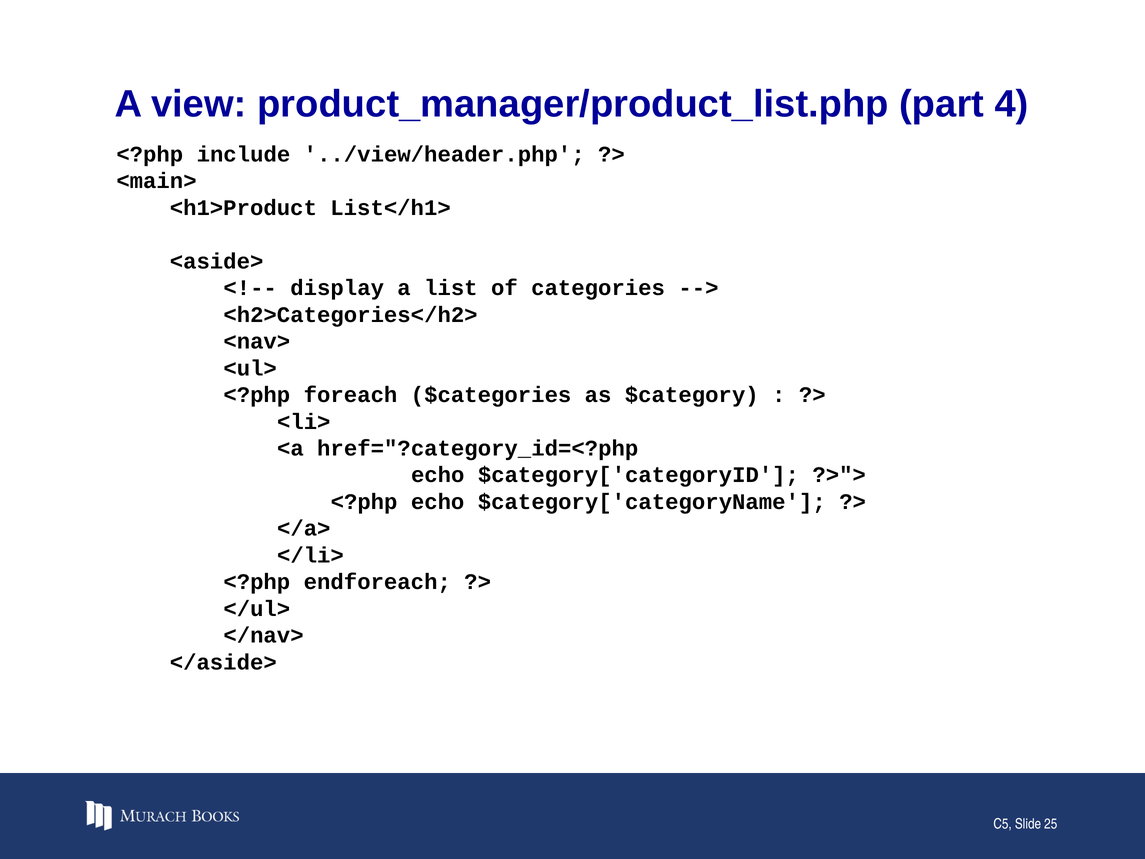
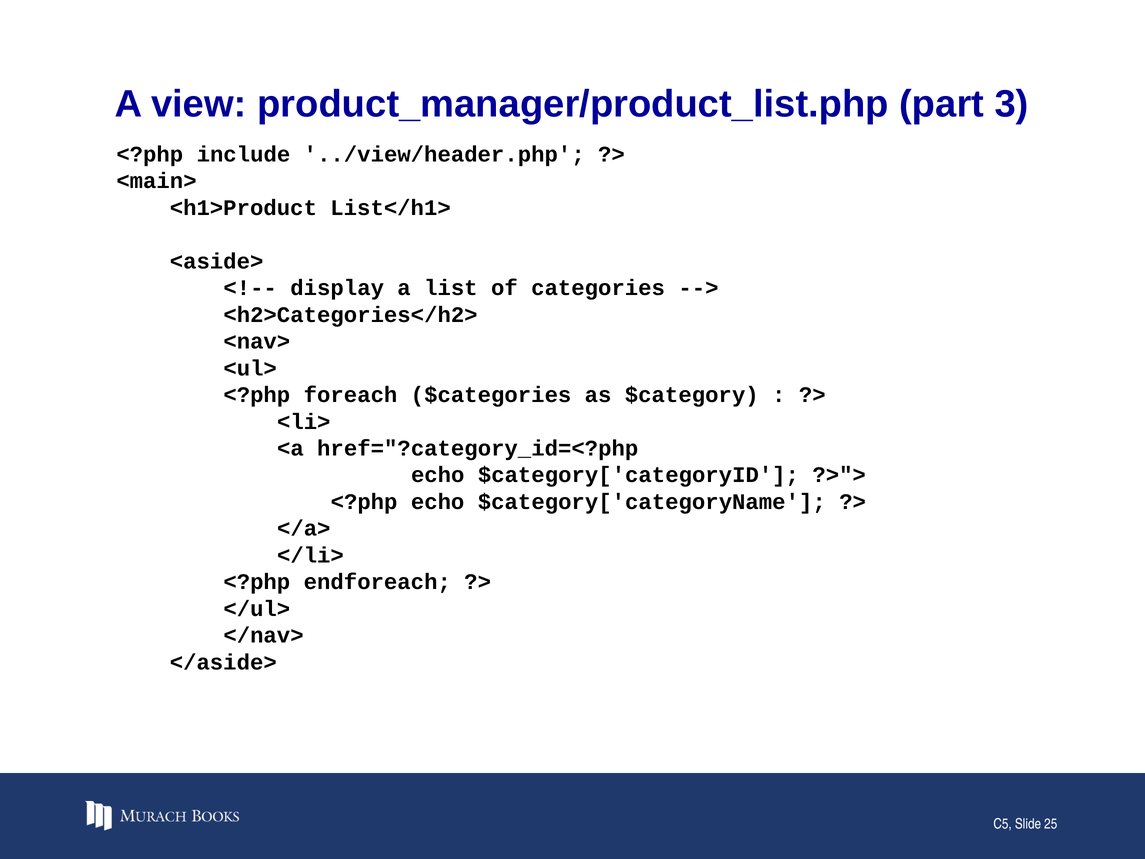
4: 4 -> 3
